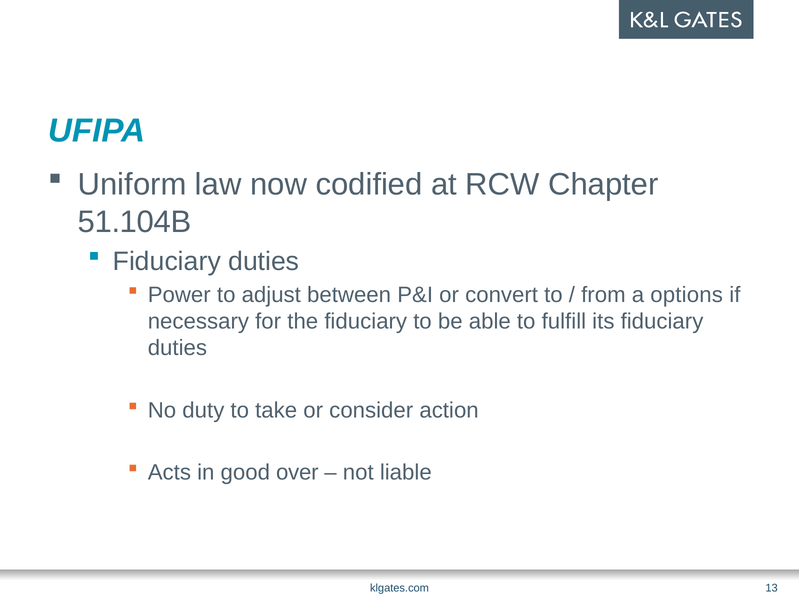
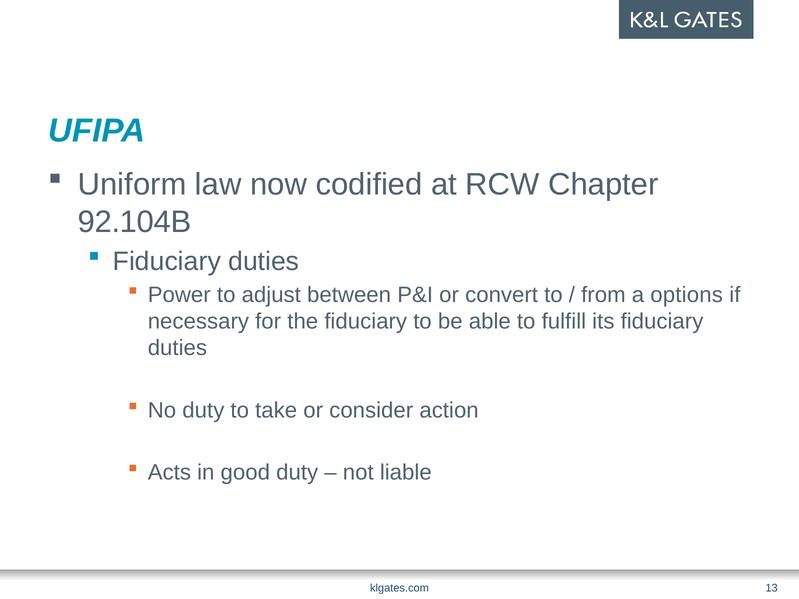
51.104B: 51.104B -> 92.104B
good over: over -> duty
